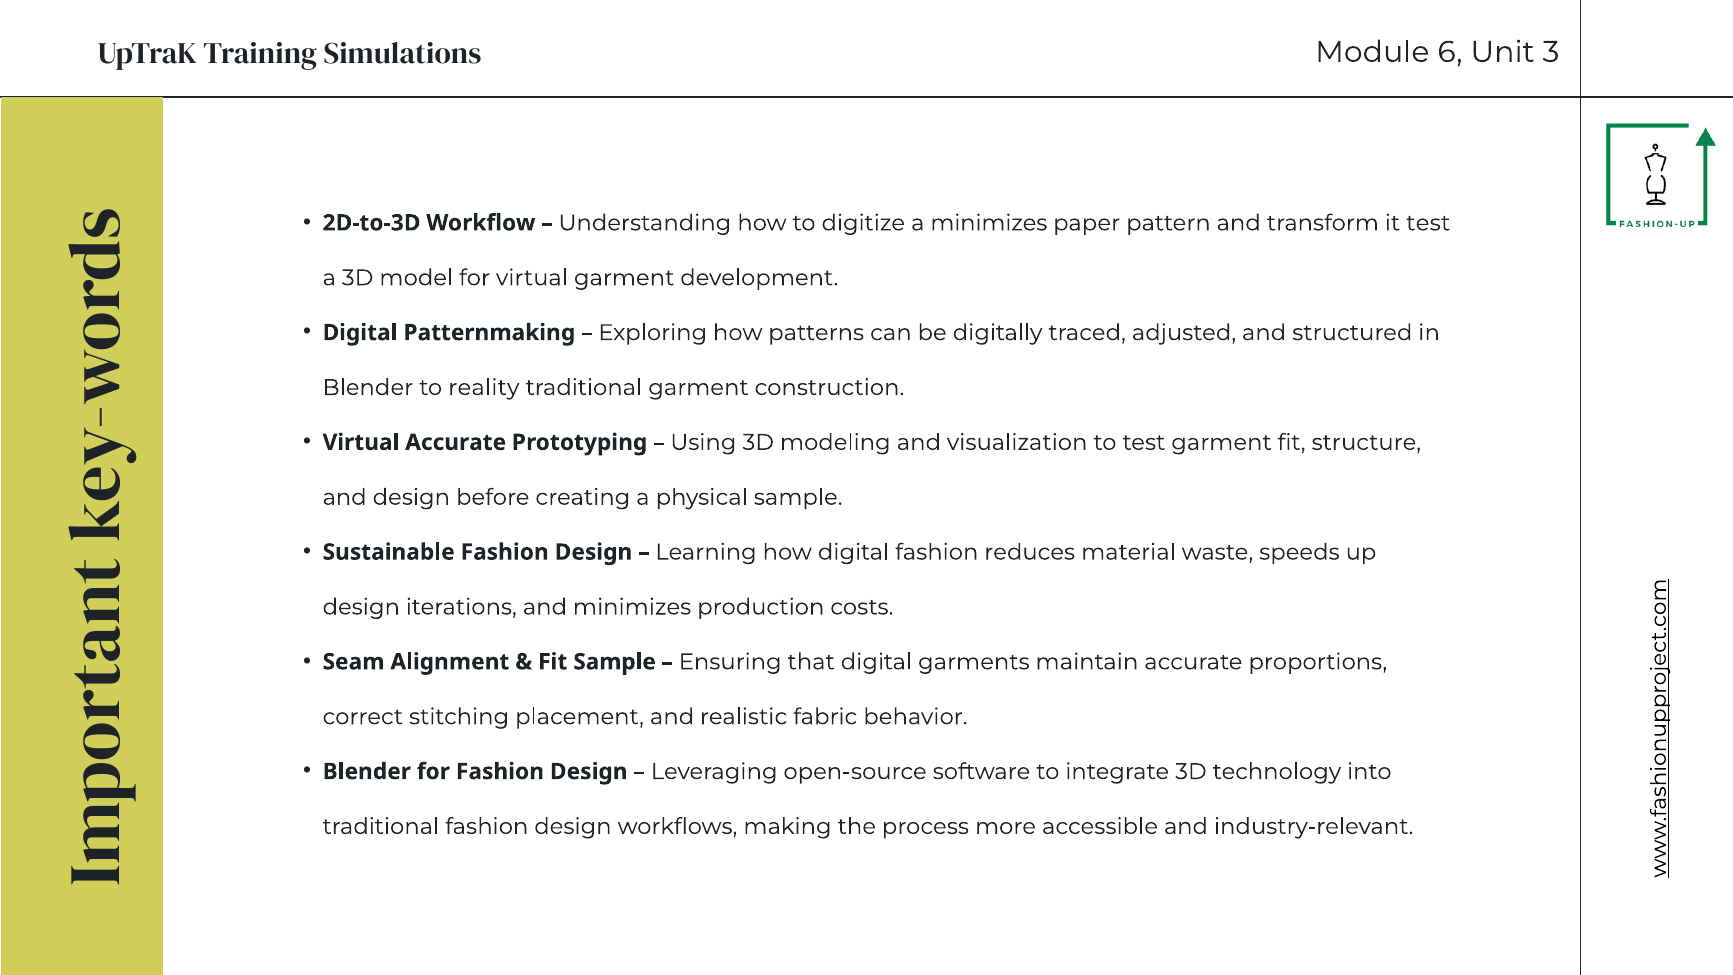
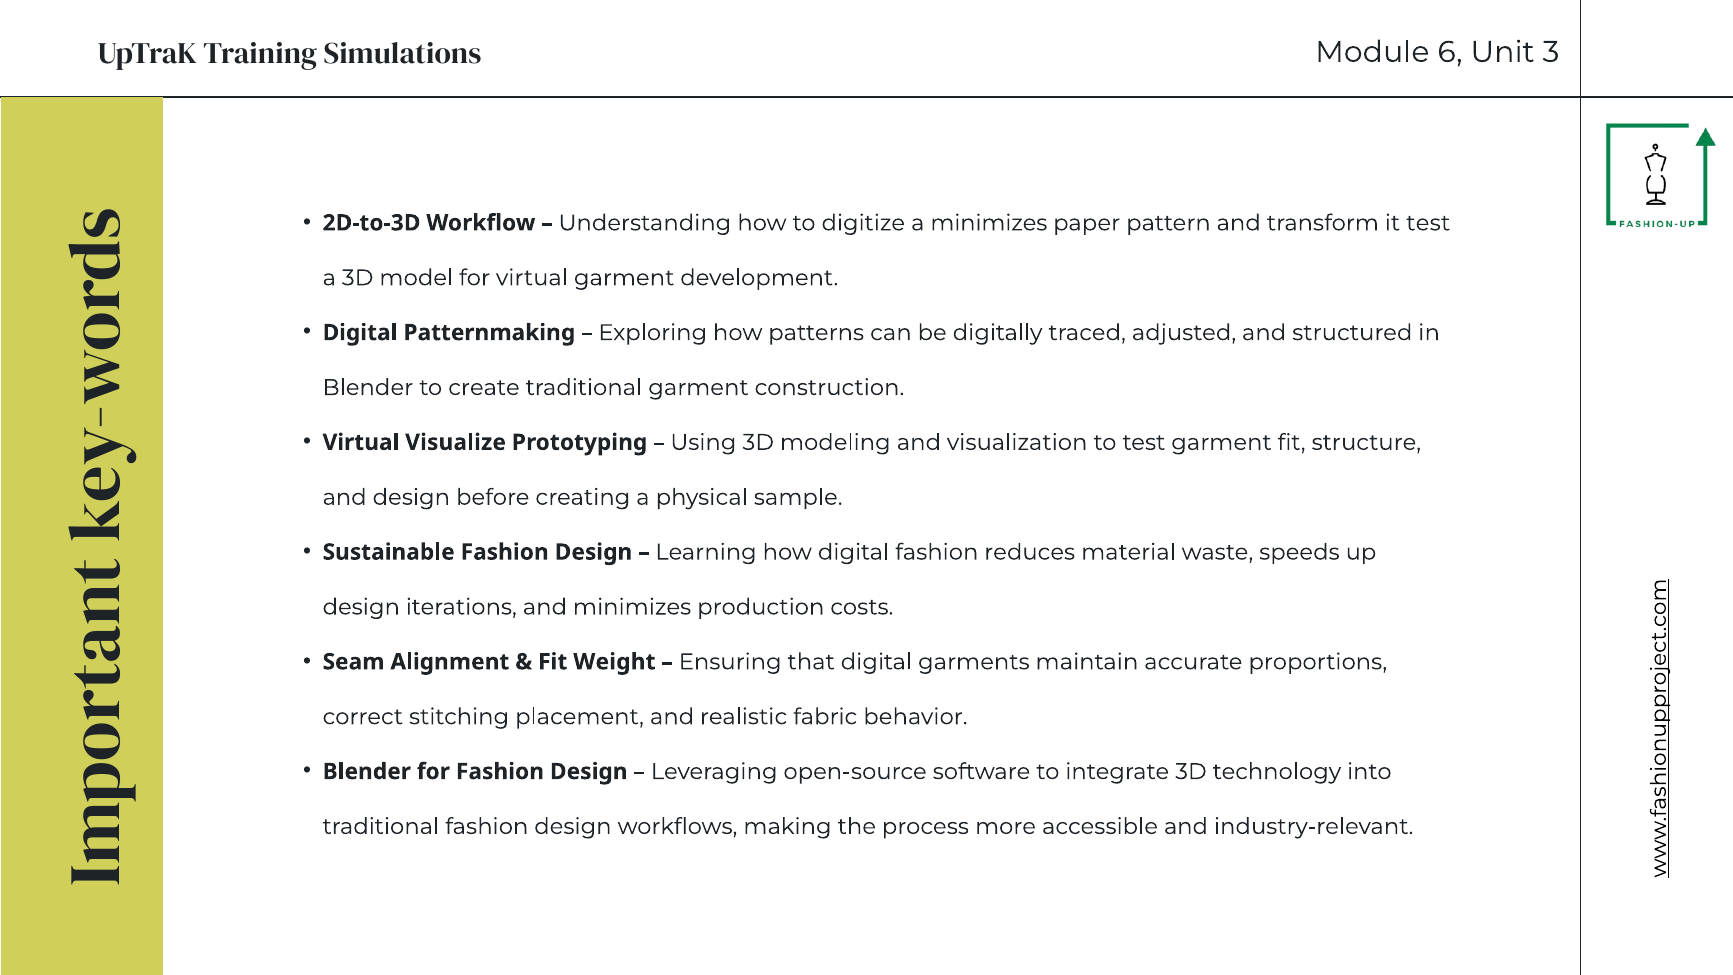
reality: reality -> create
Virtual Accurate: Accurate -> Visualize
Fit Sample: Sample -> Weight
